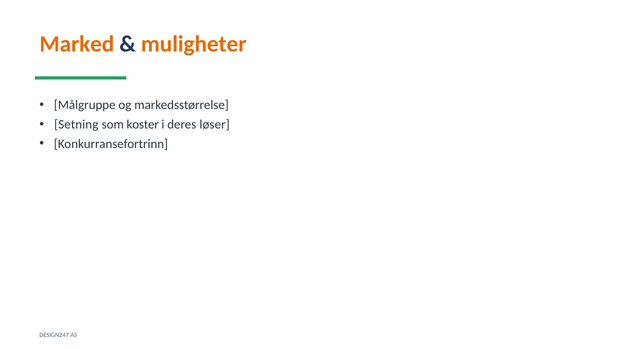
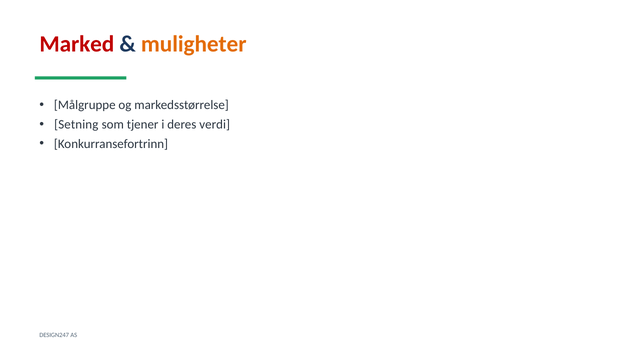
Marked colour: orange -> red
koster: koster -> tjener
løser: løser -> verdi
